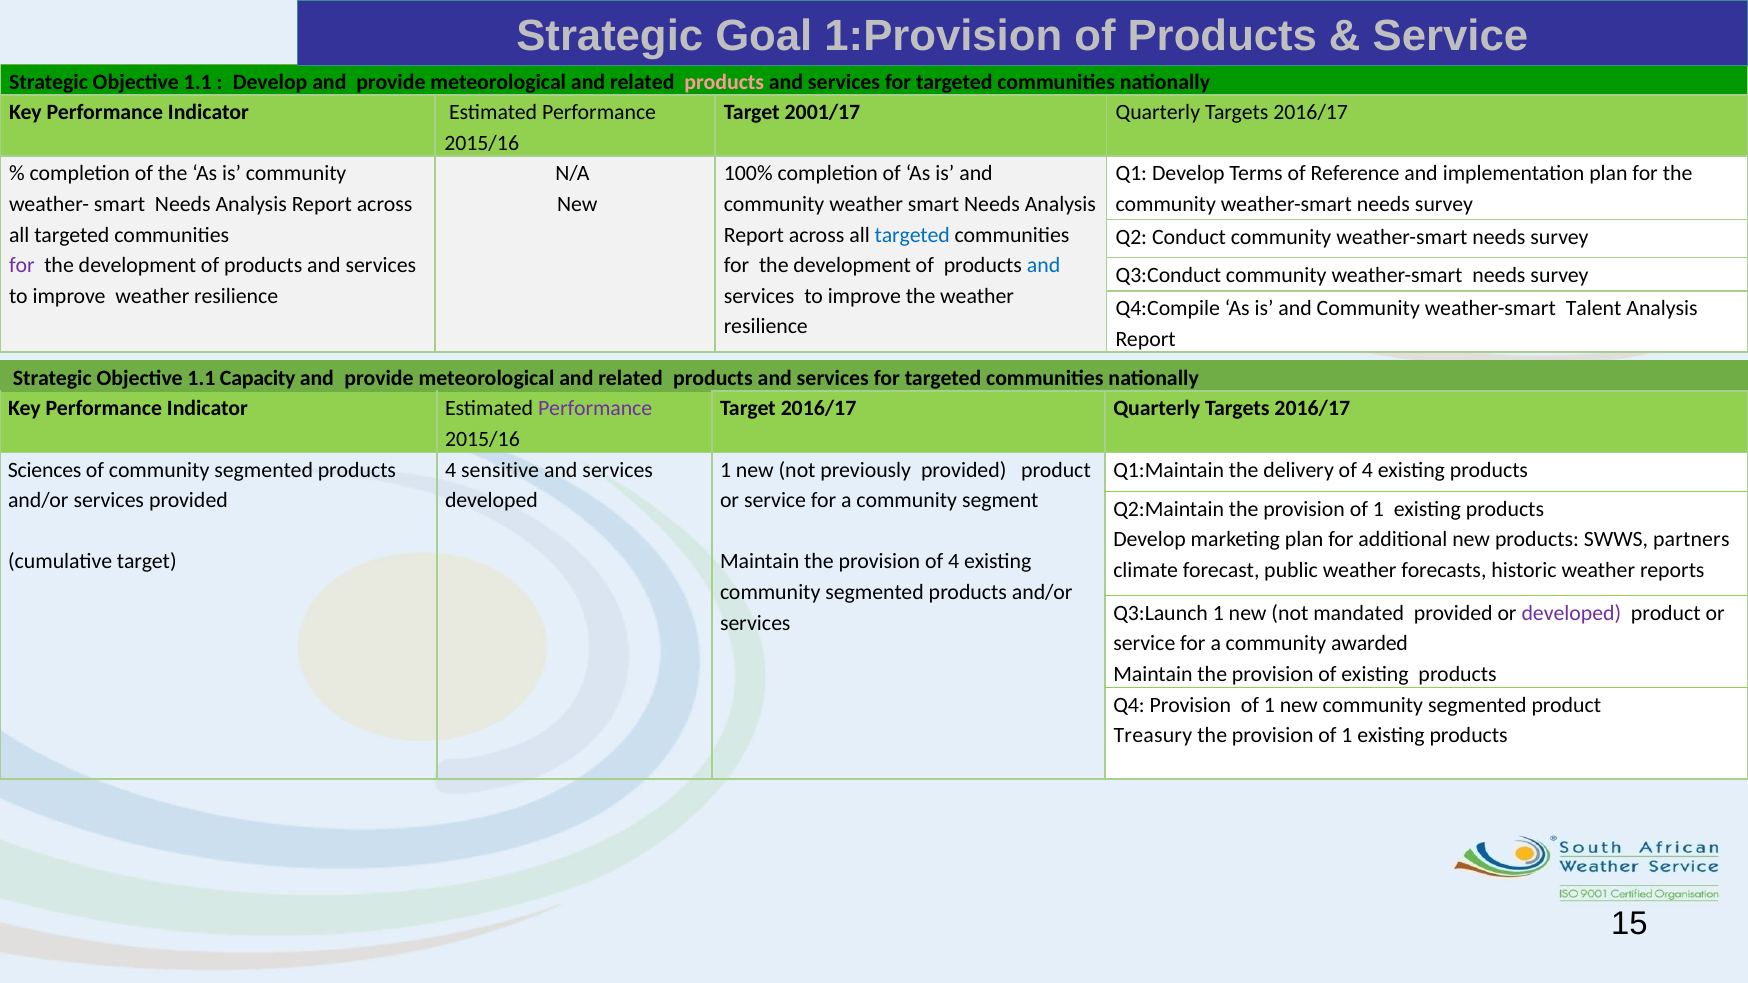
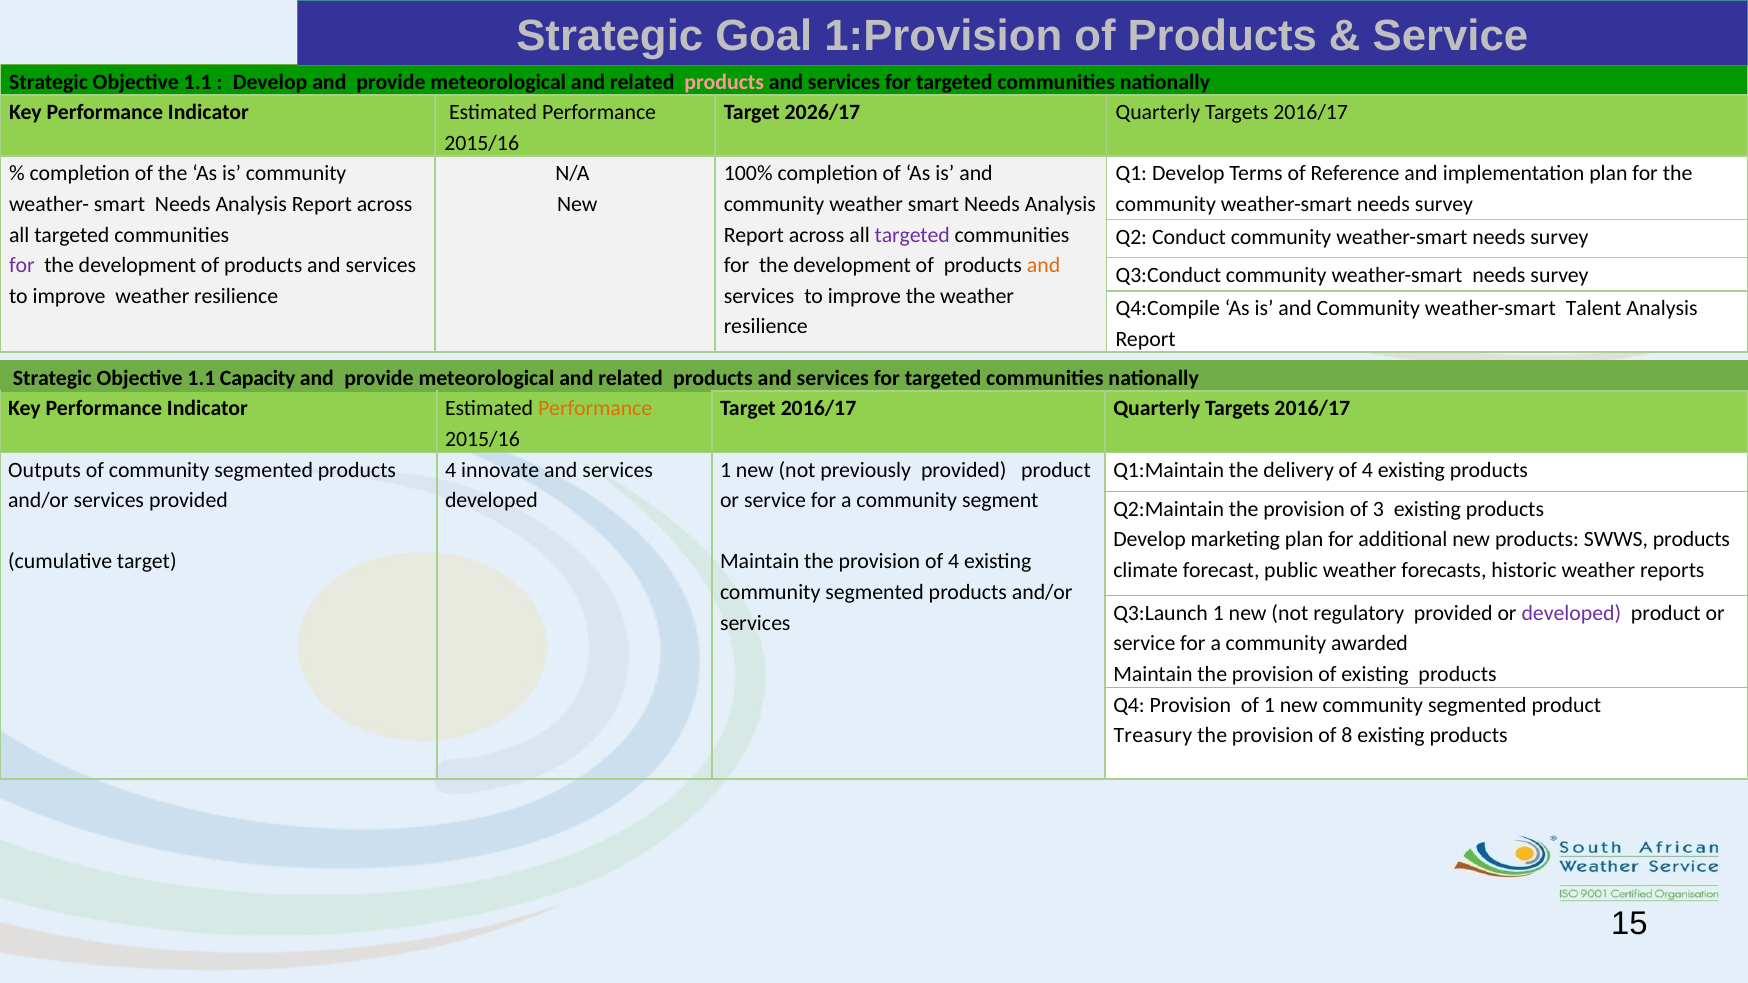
2001/17: 2001/17 -> 2026/17
targeted at (912, 235) colour: blue -> purple
and at (1044, 266) colour: blue -> orange
Performance at (595, 409) colour: purple -> orange
Sciences: Sciences -> Outputs
sensitive: sensitive -> innovate
1 at (1378, 509): 1 -> 3
SWWS partners: partners -> products
mandated: mandated -> regulatory
1 at (1347, 736): 1 -> 8
